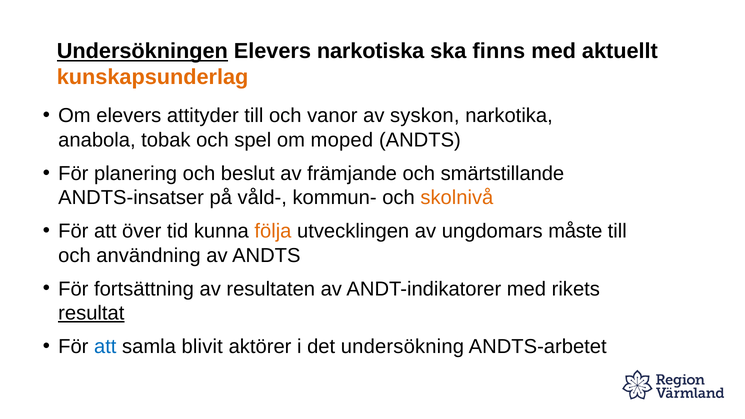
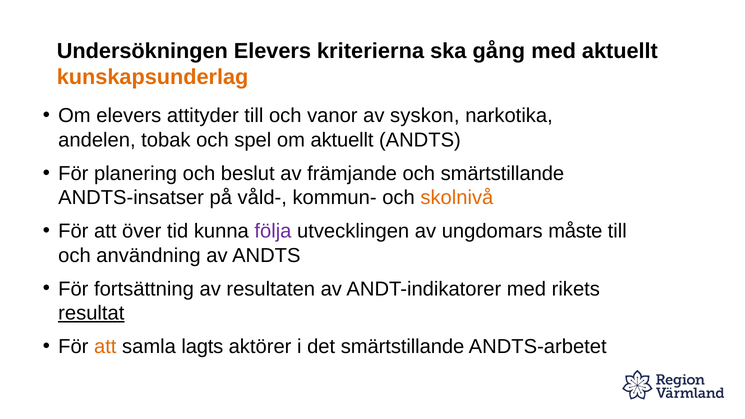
Undersökningen underline: present -> none
narkotiska: narkotiska -> kriterierna
finns: finns -> gång
anabola: anabola -> andelen
om moped: moped -> aktuellt
följa colour: orange -> purple
att at (105, 347) colour: blue -> orange
blivit: blivit -> lagts
det undersökning: undersökning -> smärtstillande
